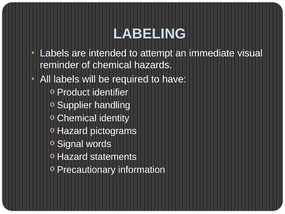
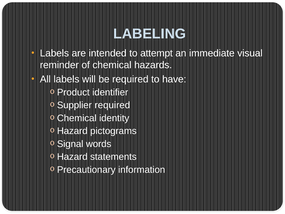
Supplier handling: handling -> required
